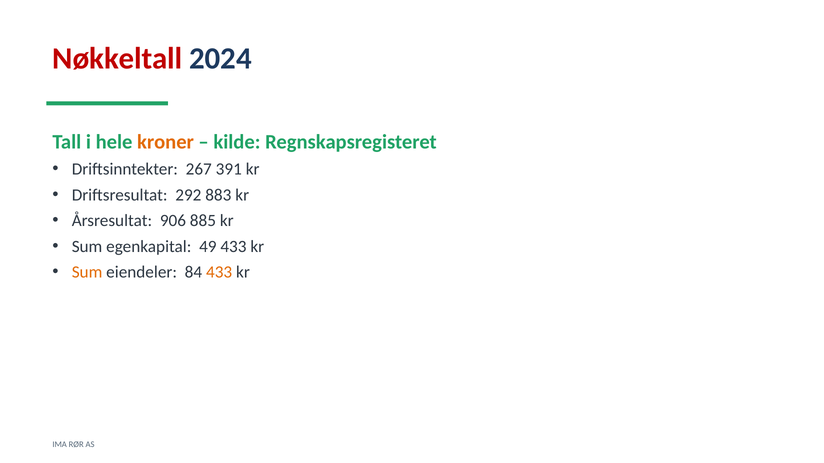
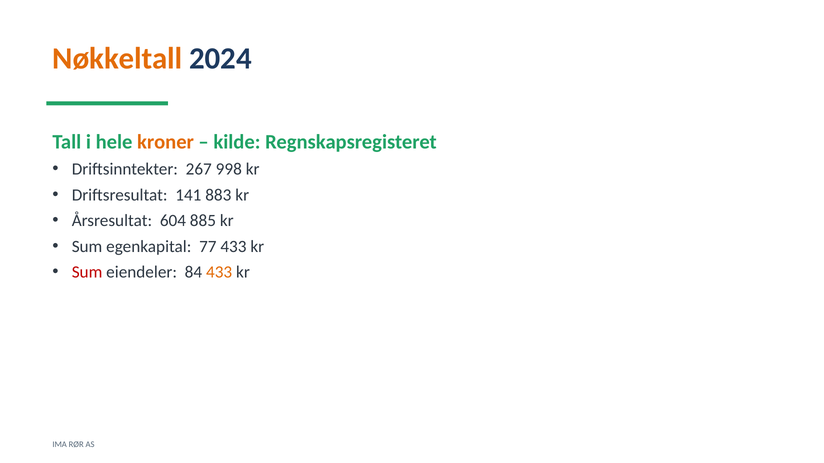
Nøkkeltall colour: red -> orange
391: 391 -> 998
292: 292 -> 141
906: 906 -> 604
49: 49 -> 77
Sum at (87, 273) colour: orange -> red
